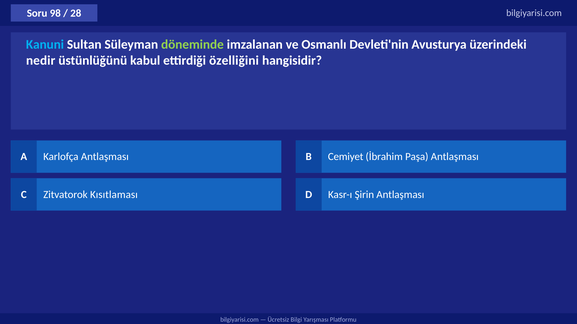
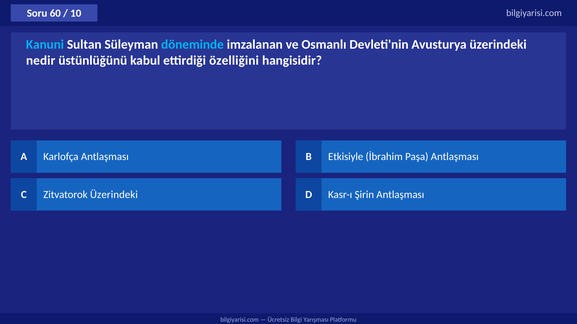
98: 98 -> 60
28: 28 -> 10
döneminde colour: light green -> light blue
Cemiyet: Cemiyet -> Etkisiyle
Zitvatorok Kısıtlaması: Kısıtlaması -> Üzerindeki
